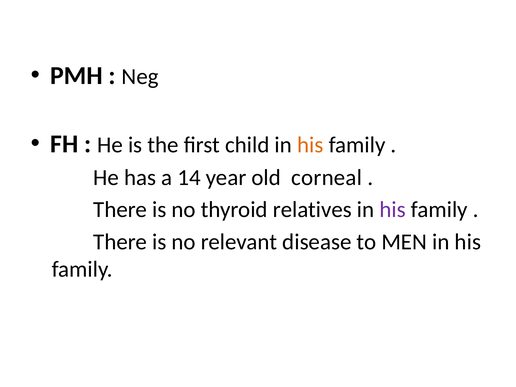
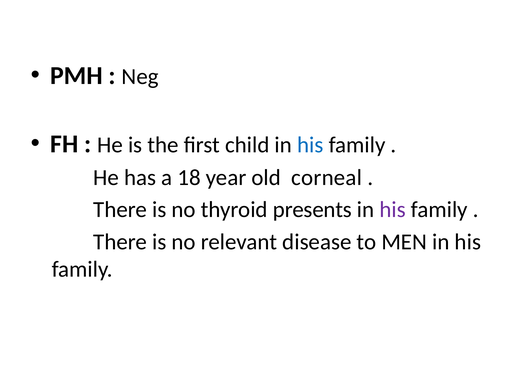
his at (310, 145) colour: orange -> blue
14: 14 -> 18
relatives: relatives -> presents
